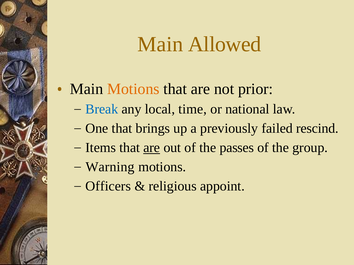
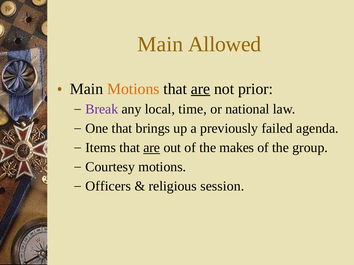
are at (201, 89) underline: none -> present
Break colour: blue -> purple
rescind: rescind -> agenda
passes: passes -> makes
Warning: Warning -> Courtesy
appoint: appoint -> session
